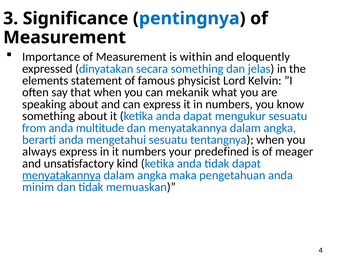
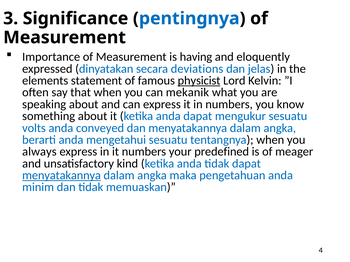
within: within -> having
secara something: something -> deviations
physicist underline: none -> present
from: from -> volts
multitude: multitude -> conveyed
